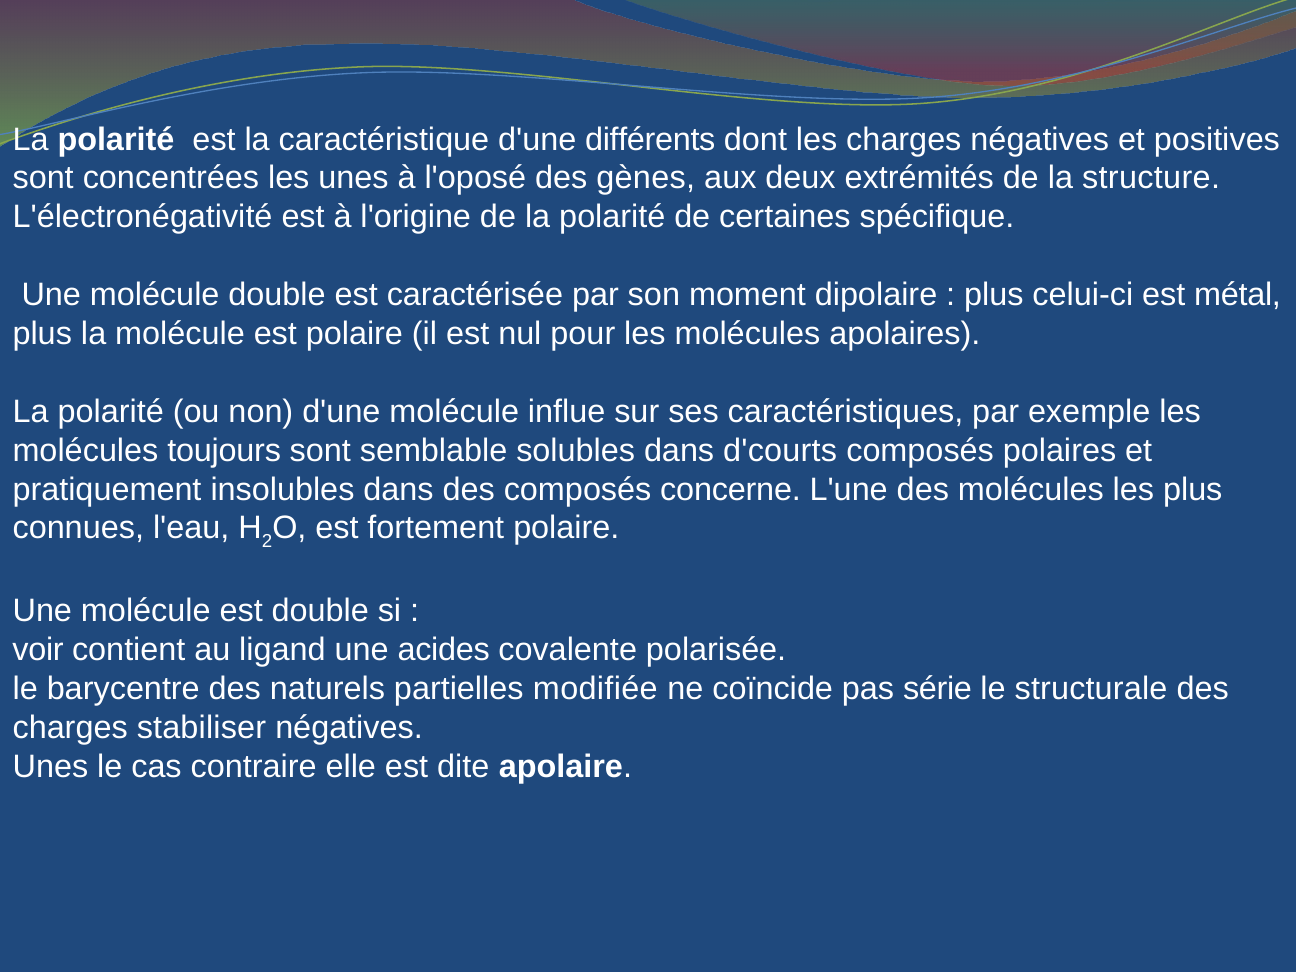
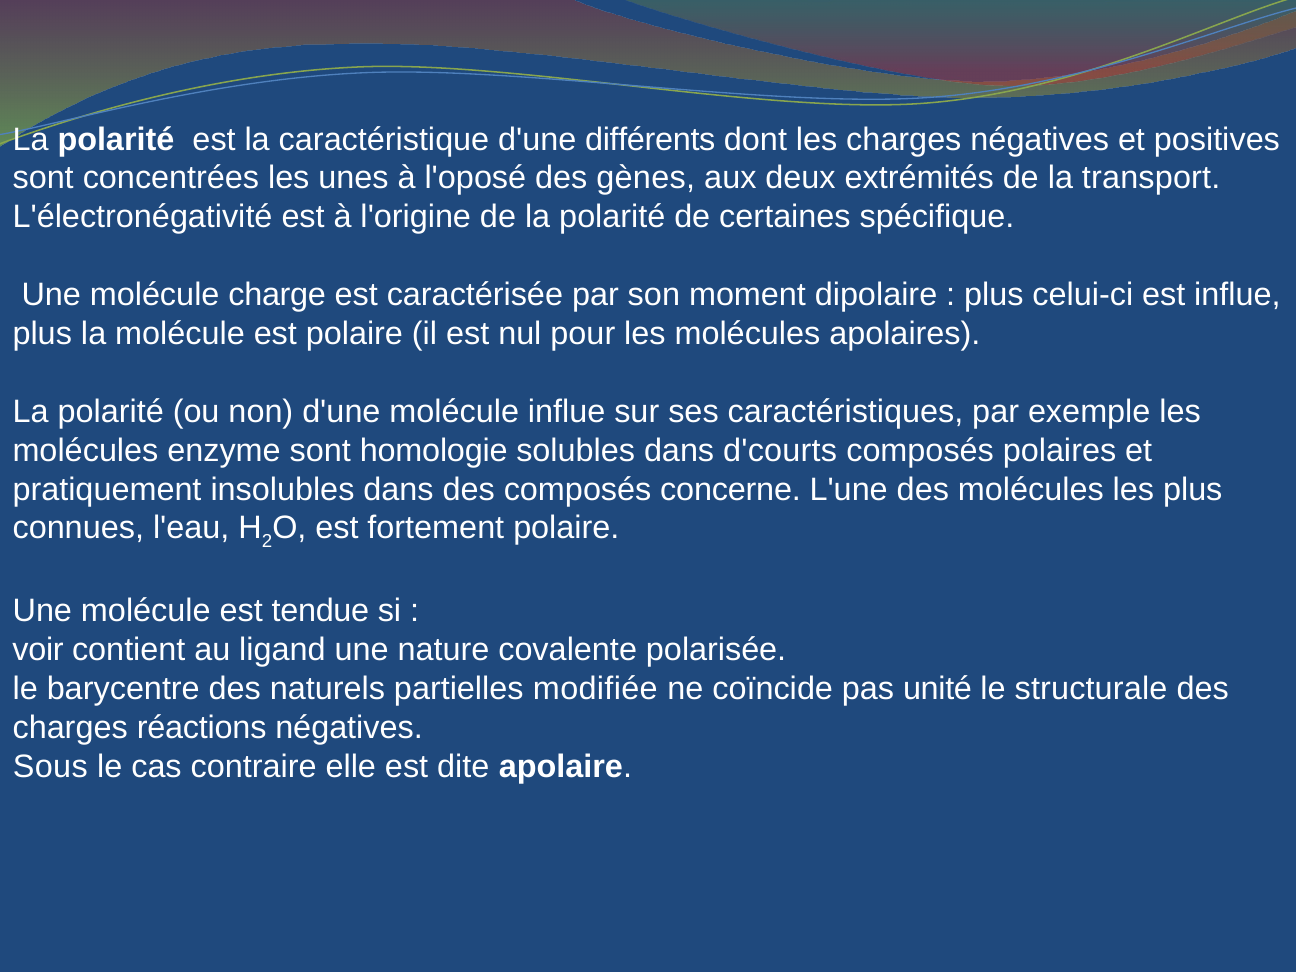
structure: structure -> transport
molécule double: double -> charge
est métal: métal -> influe
toujours: toujours -> enzyme
semblable: semblable -> homologie
est double: double -> tendue
acides: acides -> nature
série: série -> unité
stabiliser: stabiliser -> réactions
Unes at (50, 767): Unes -> Sous
